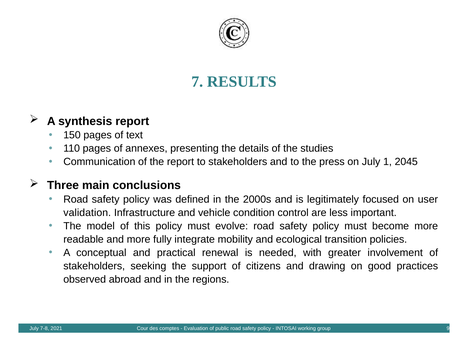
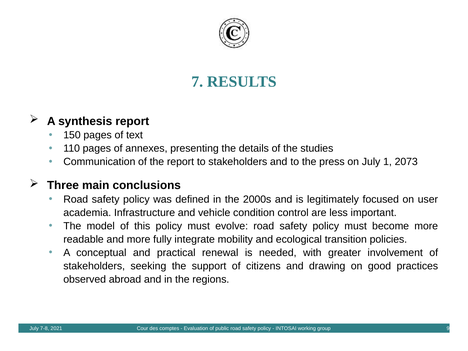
2045: 2045 -> 2073
validation: validation -> academia
